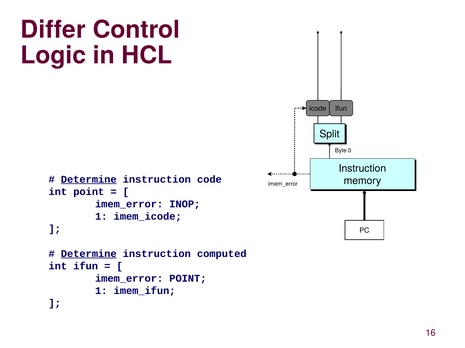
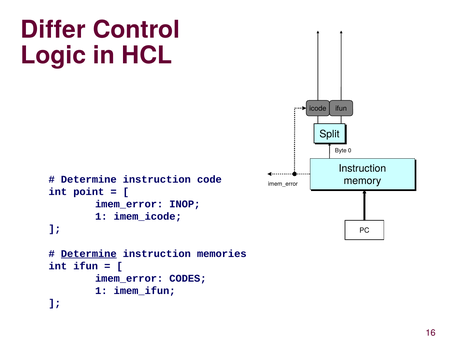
Determine at (89, 180) underline: present -> none
computed: computed -> memories
imem_error POINT: POINT -> CODES
